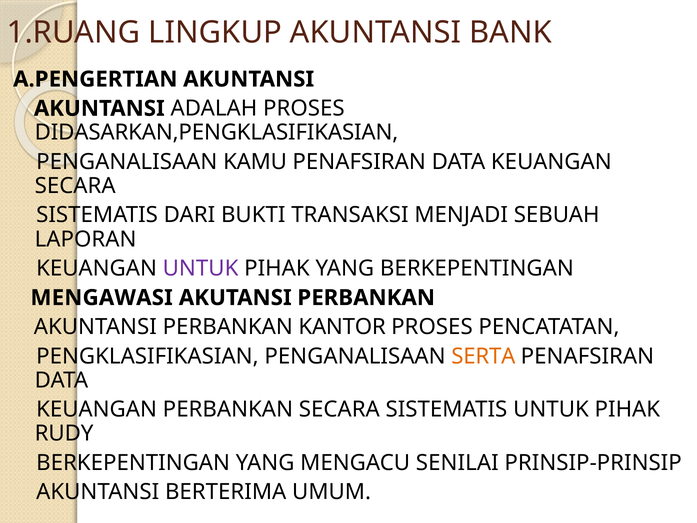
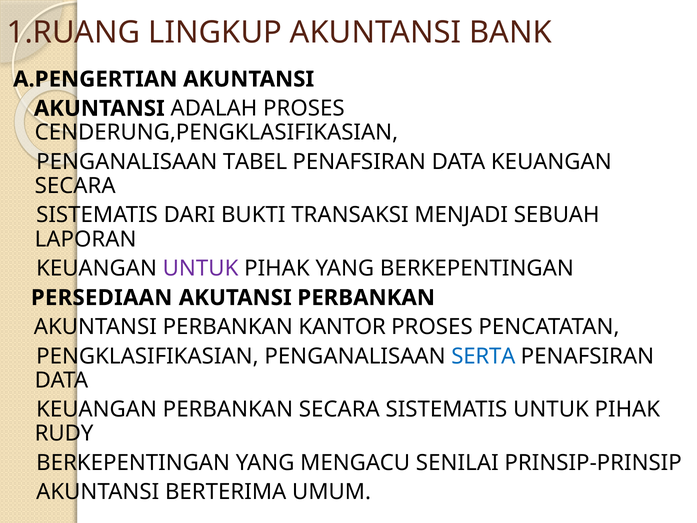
DIDASARKAN,PENGKLASIFIKASIAN: DIDASARKAN,PENGKLASIFIKASIAN -> CENDERUNG,PENGKLASIFIKASIAN
KAMU: KAMU -> TABEL
MENGAWASI: MENGAWASI -> PERSEDIAAN
SERTA colour: orange -> blue
